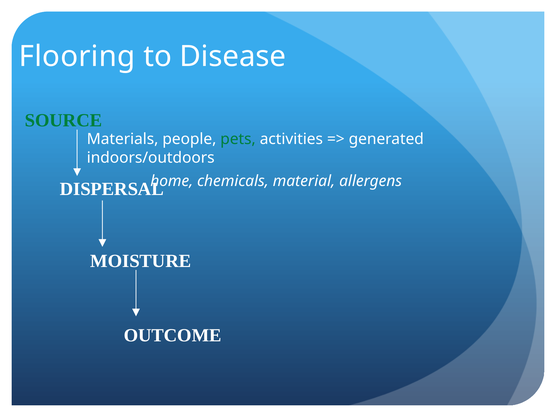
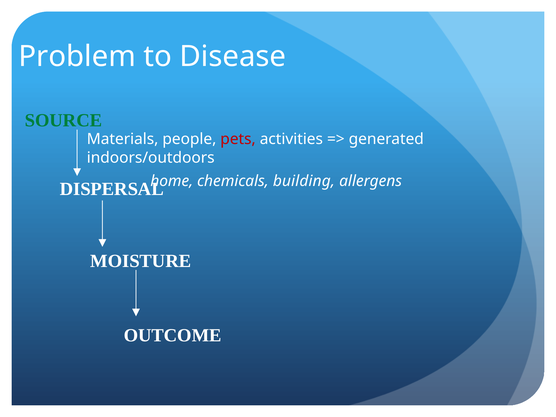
Flooring: Flooring -> Problem
pets colour: green -> red
material: material -> building
